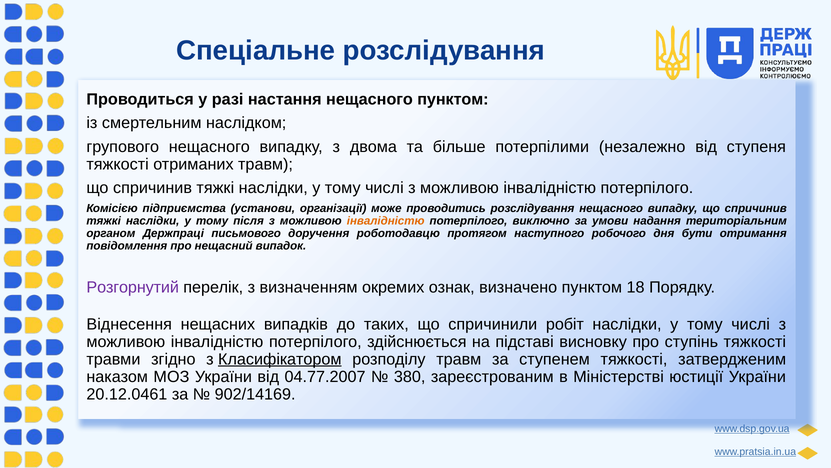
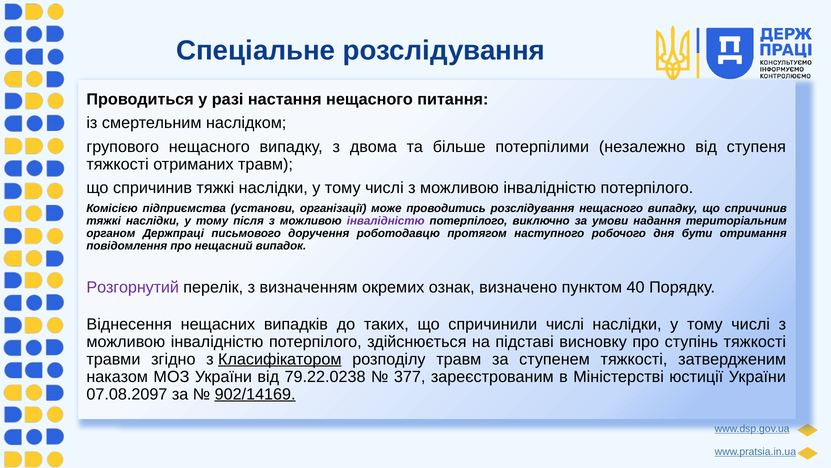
нещасного пунктом: пунктом -> питання
інвалідністю at (386, 221) colour: orange -> purple
18: 18 -> 40
спричинили робіт: робіт -> числі
04.77.2007: 04.77.2007 -> 79.22.0238
380: 380 -> 377
20.12.0461: 20.12.0461 -> 07.08.2097
902/14169 underline: none -> present
